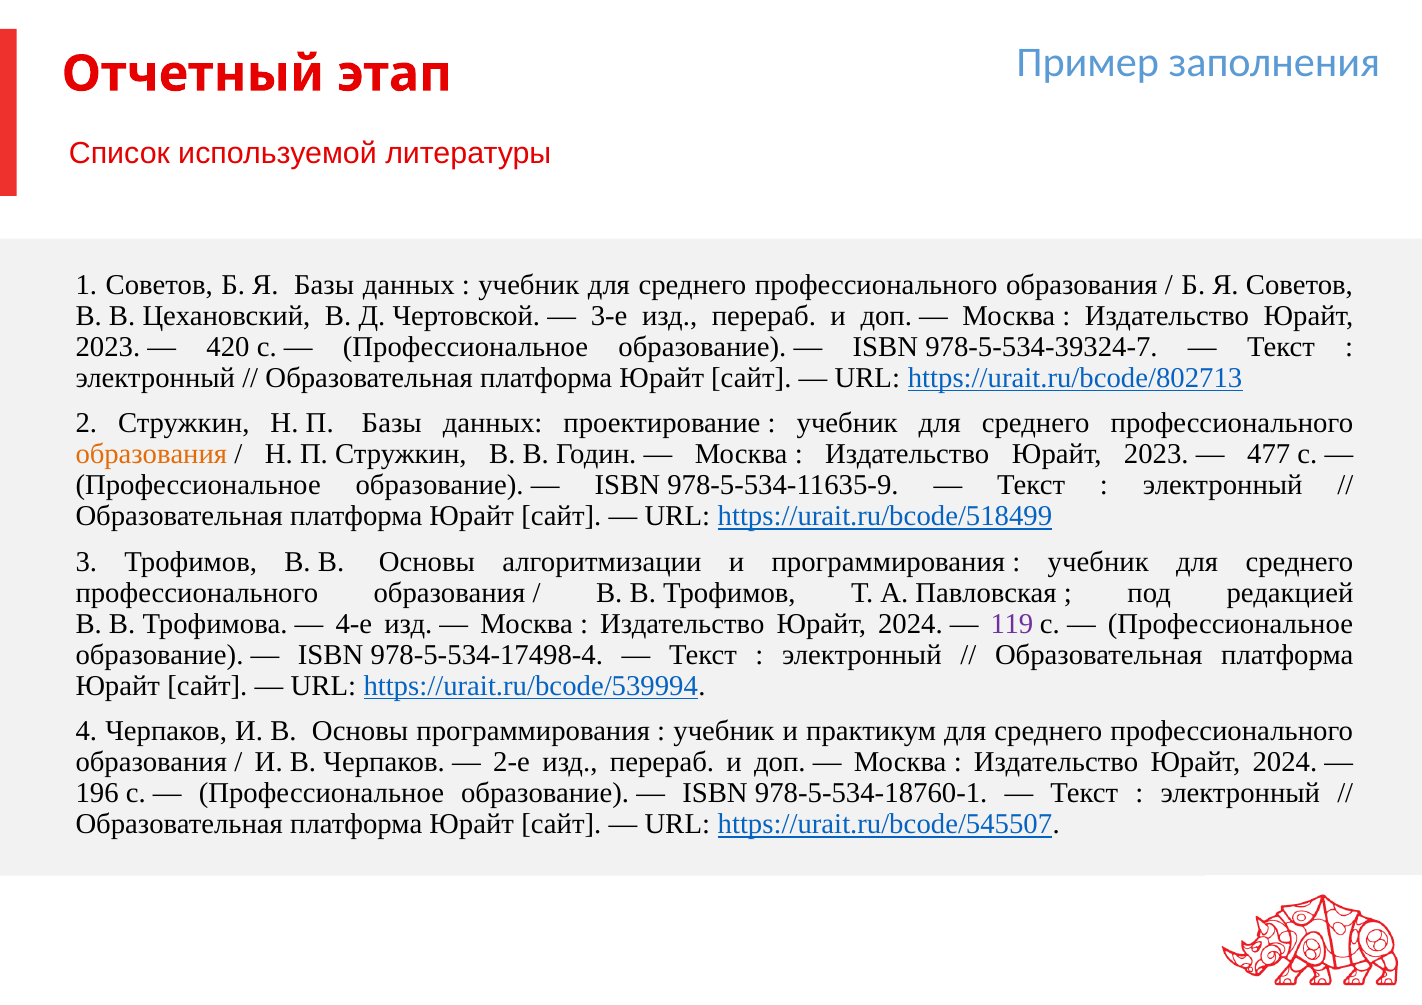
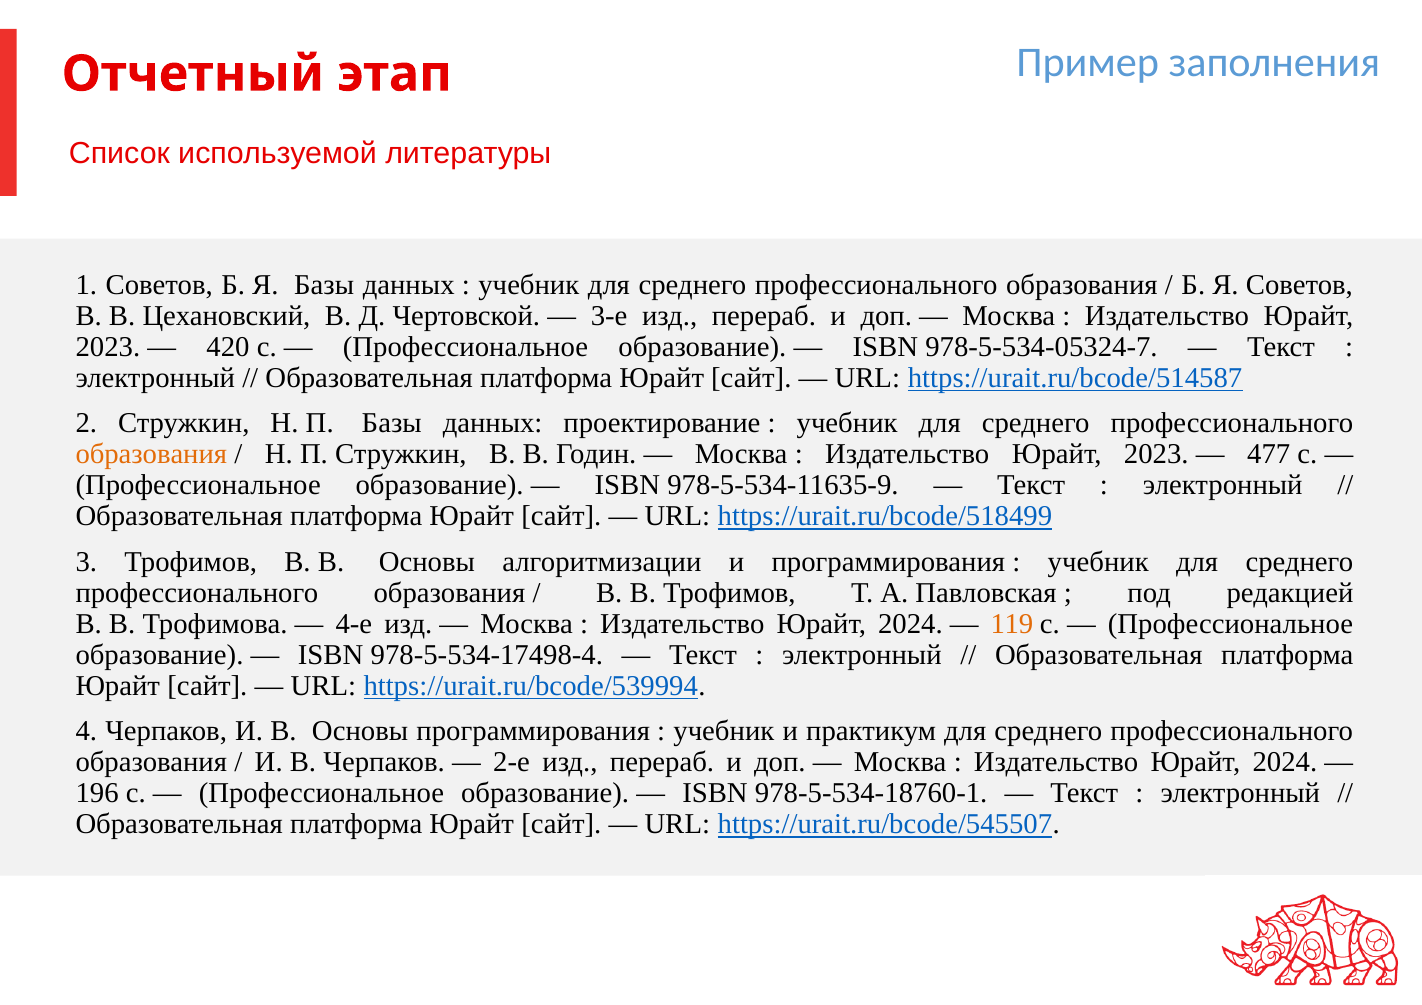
978-5-534-39324-7: 978-5-534-39324-7 -> 978-5-534-05324-7
https://urait.ru/bcode/802713: https://urait.ru/bcode/802713 -> https://urait.ru/bcode/514587
119 colour: purple -> orange
